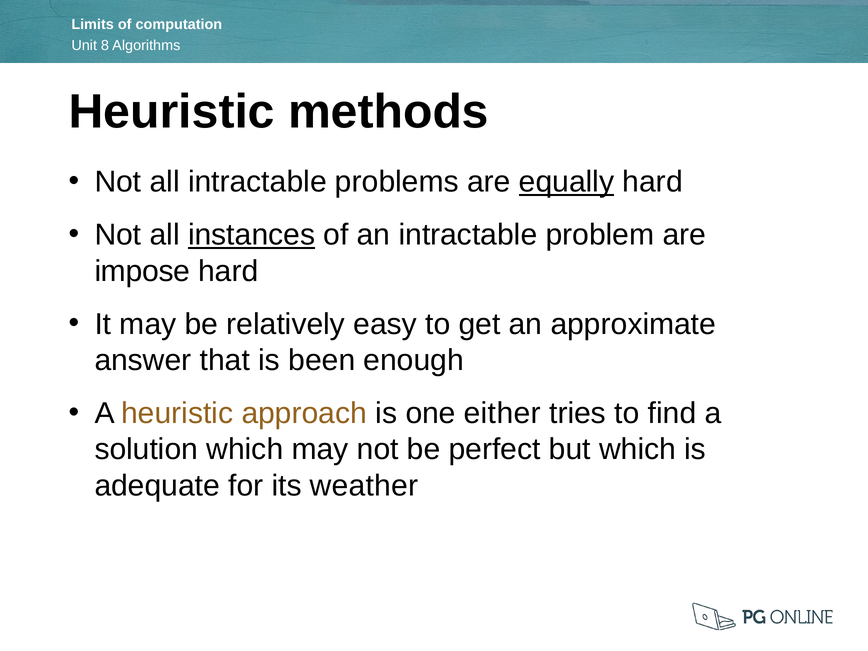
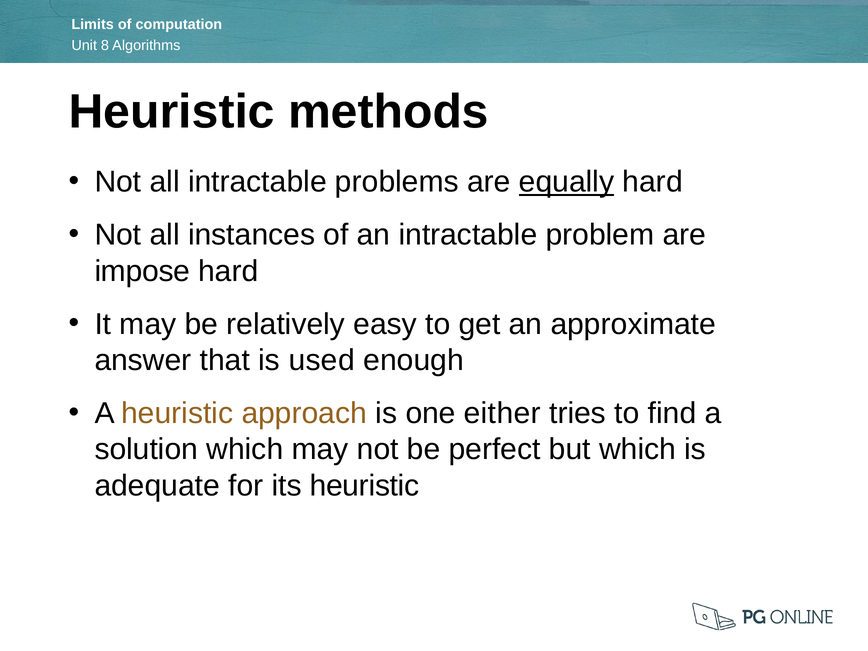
instances underline: present -> none
been: been -> used
its weather: weather -> heuristic
